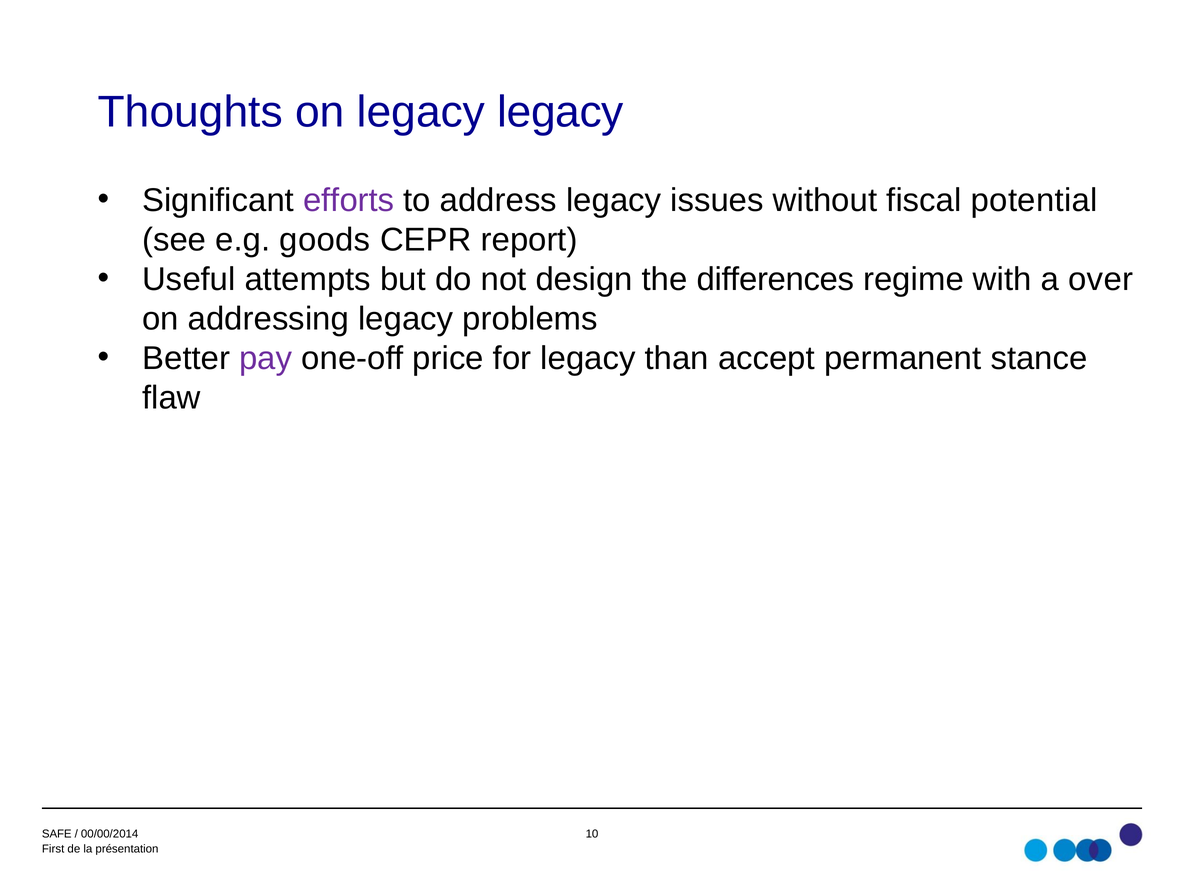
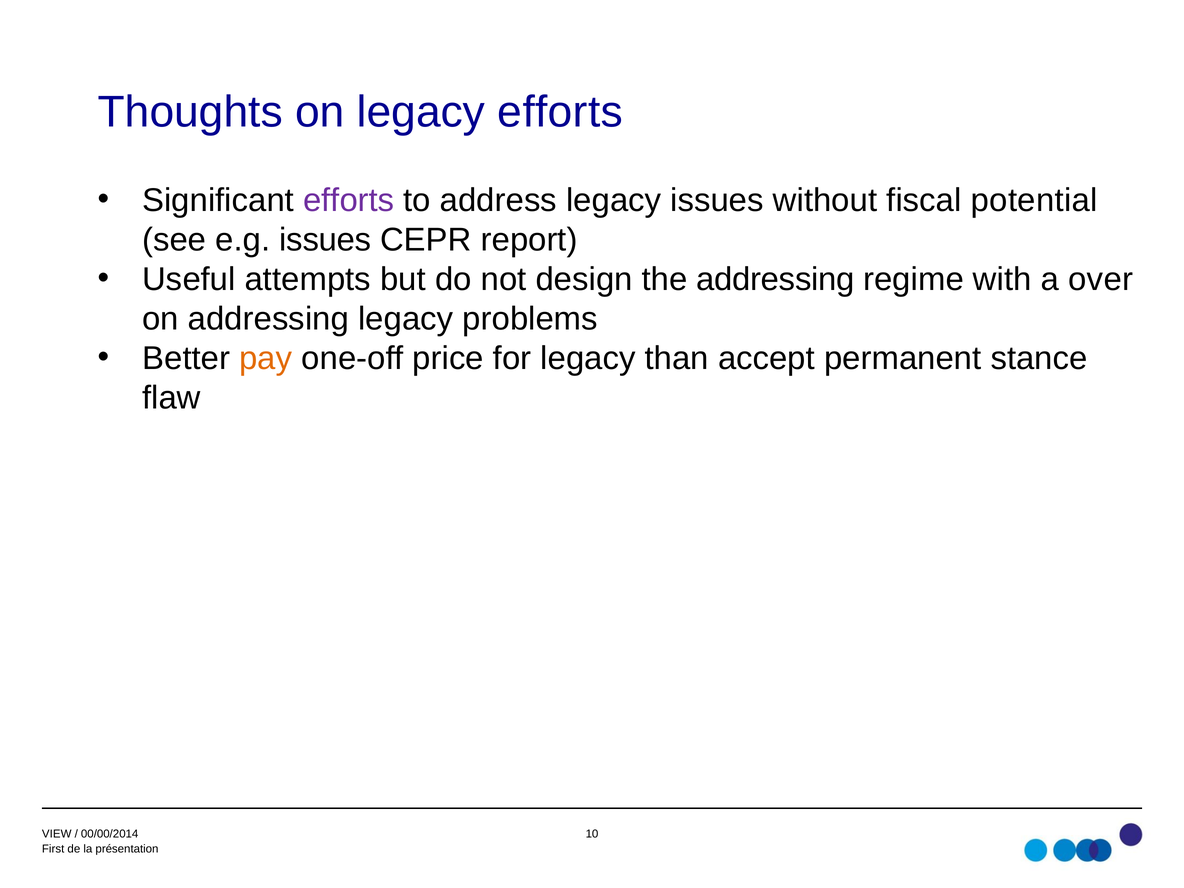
legacy legacy: legacy -> efforts
e.g goods: goods -> issues
the differences: differences -> addressing
pay colour: purple -> orange
SAFE: SAFE -> VIEW
